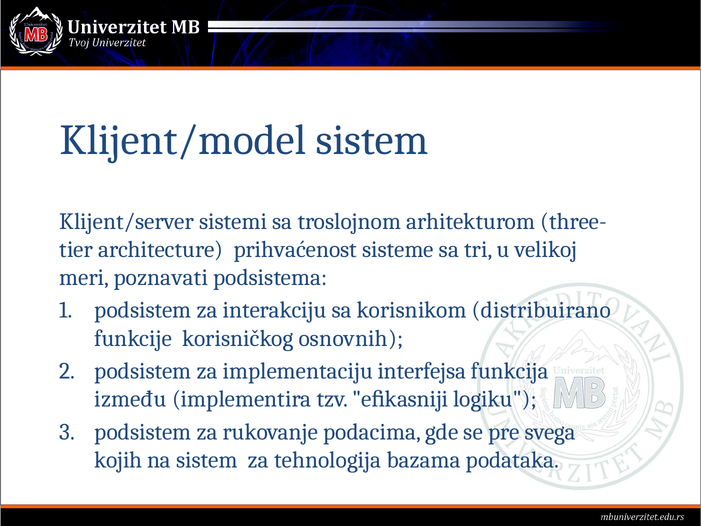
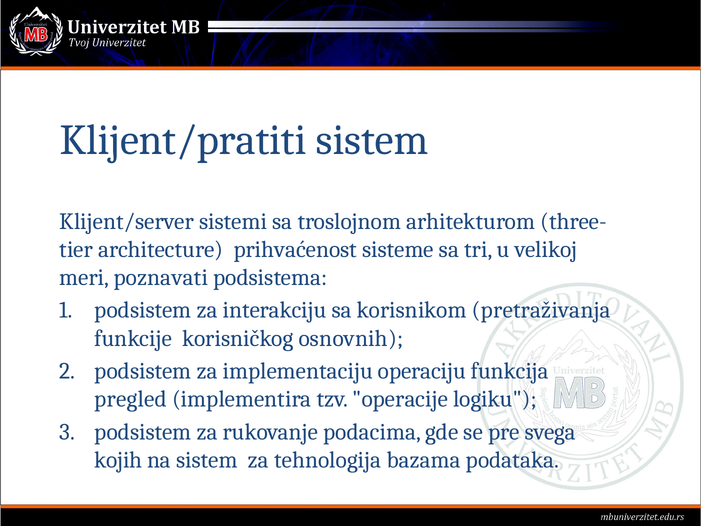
Klijent/model: Klijent/model -> Klijent/pratiti
distribuirano: distribuirano -> pretraživanja
interfejsa: interfejsa -> operaciju
između: između -> pregled
eﬁkasniji: eﬁkasniji -> operacije
